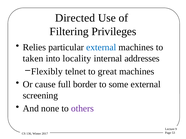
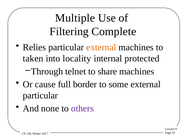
Directed: Directed -> Multiple
Privileges: Privileges -> Complete
external at (101, 47) colour: blue -> orange
addresses: addresses -> protected
Flexibly: Flexibly -> Through
great: great -> share
screening at (40, 96): screening -> particular
